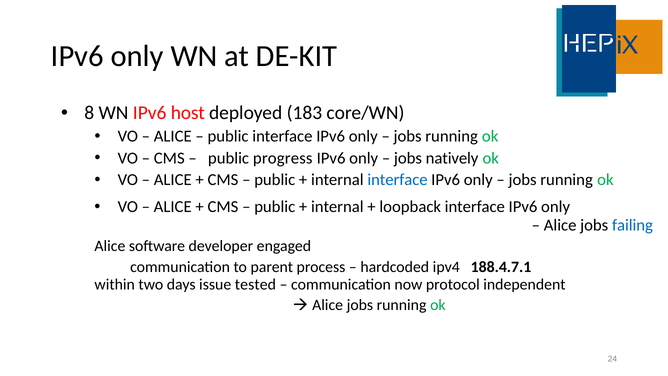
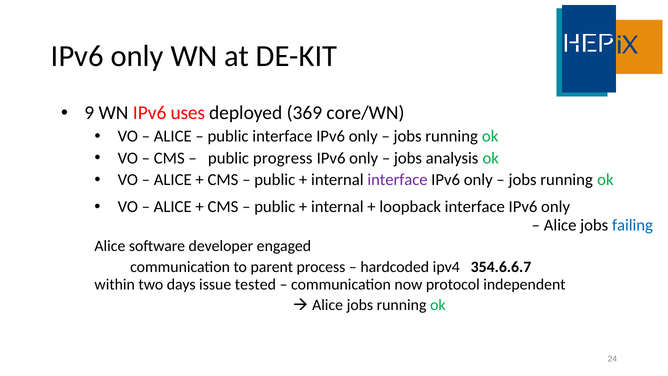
8: 8 -> 9
host: host -> uses
183: 183 -> 369
natively: natively -> analysis
interface at (397, 180) colour: blue -> purple
188.4.7.1: 188.4.7.1 -> 354.6.6.7
